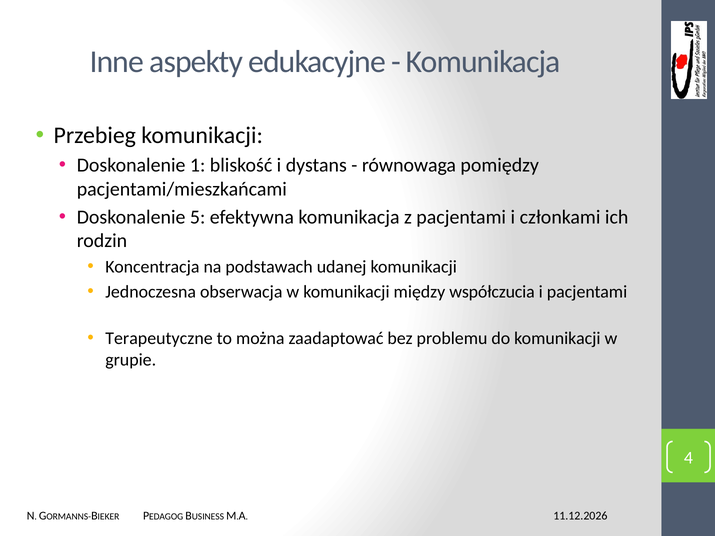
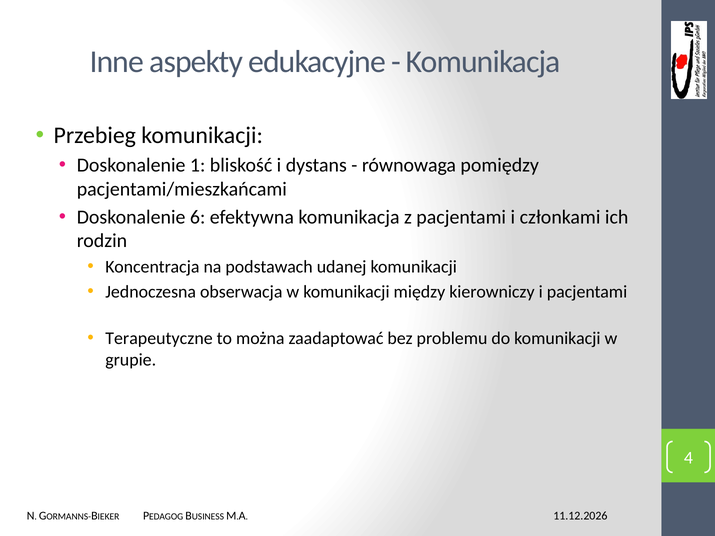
5: 5 -> 6
współczucia: współczucia -> kierowniczy
